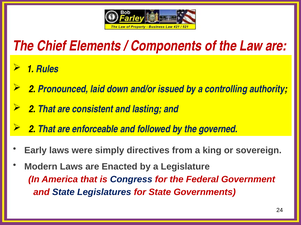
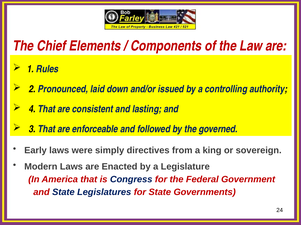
2 at (32, 110): 2 -> 4
2 at (32, 130): 2 -> 3
